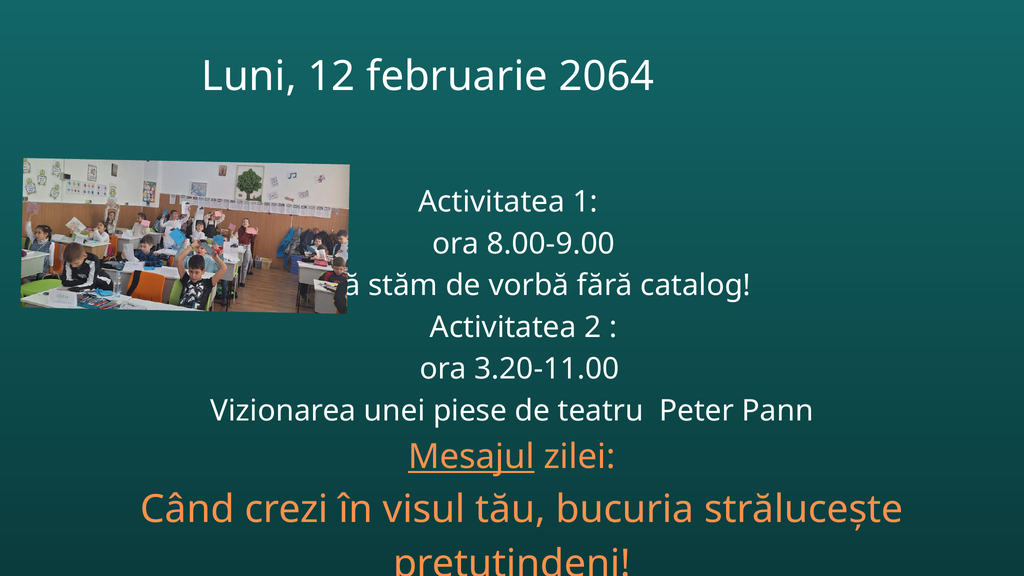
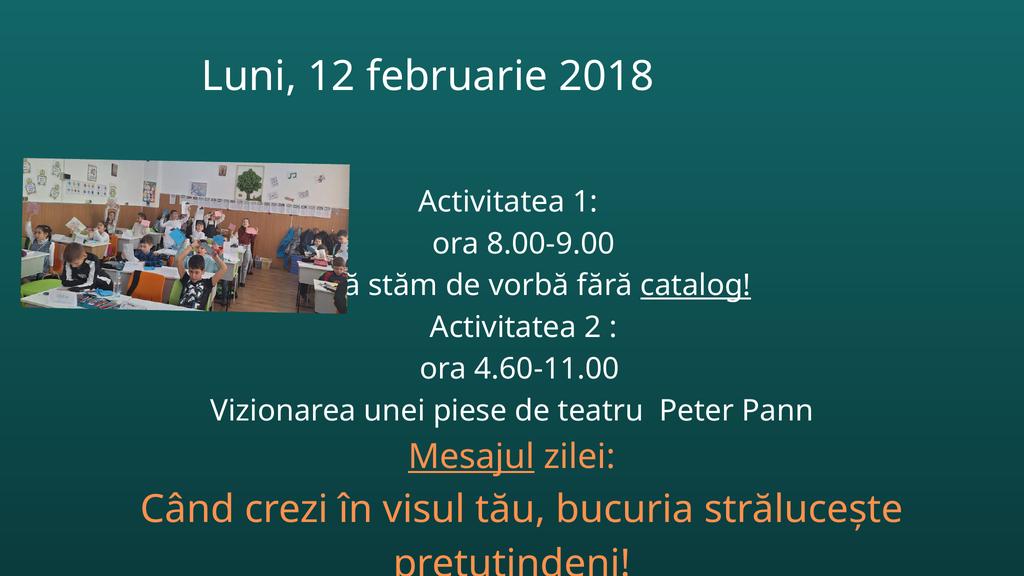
2064: 2064 -> 2018
catalog underline: none -> present
3.20-11.00: 3.20-11.00 -> 4.60-11.00
